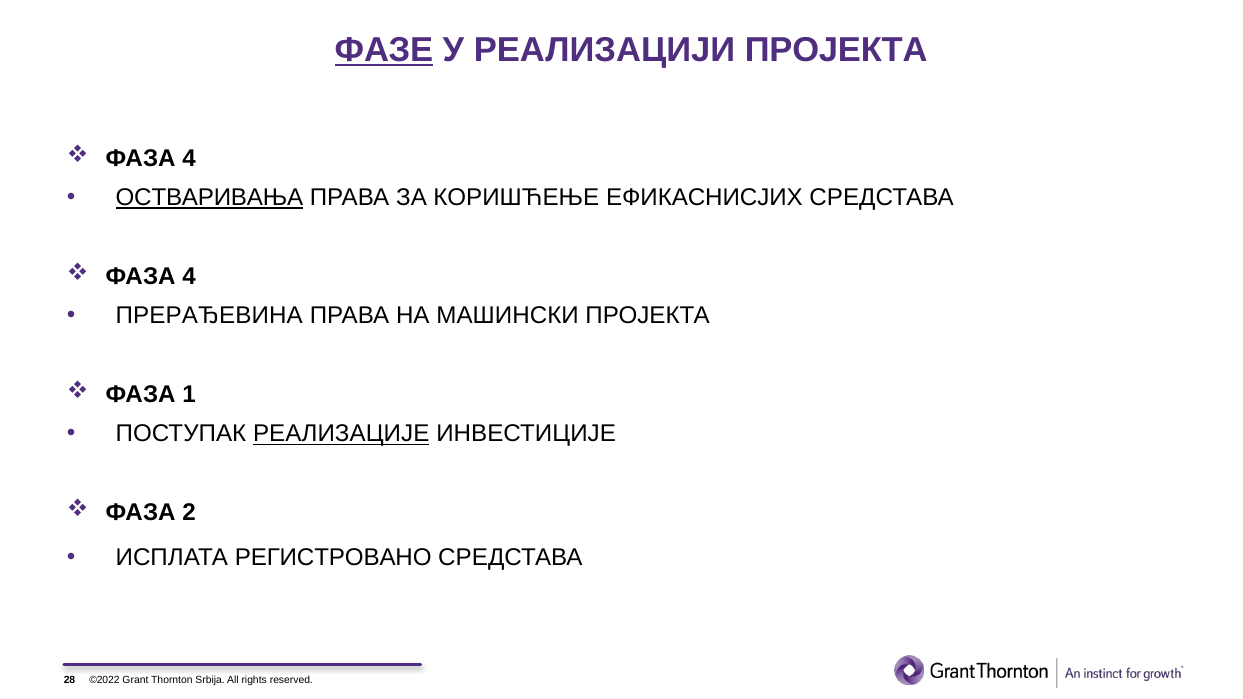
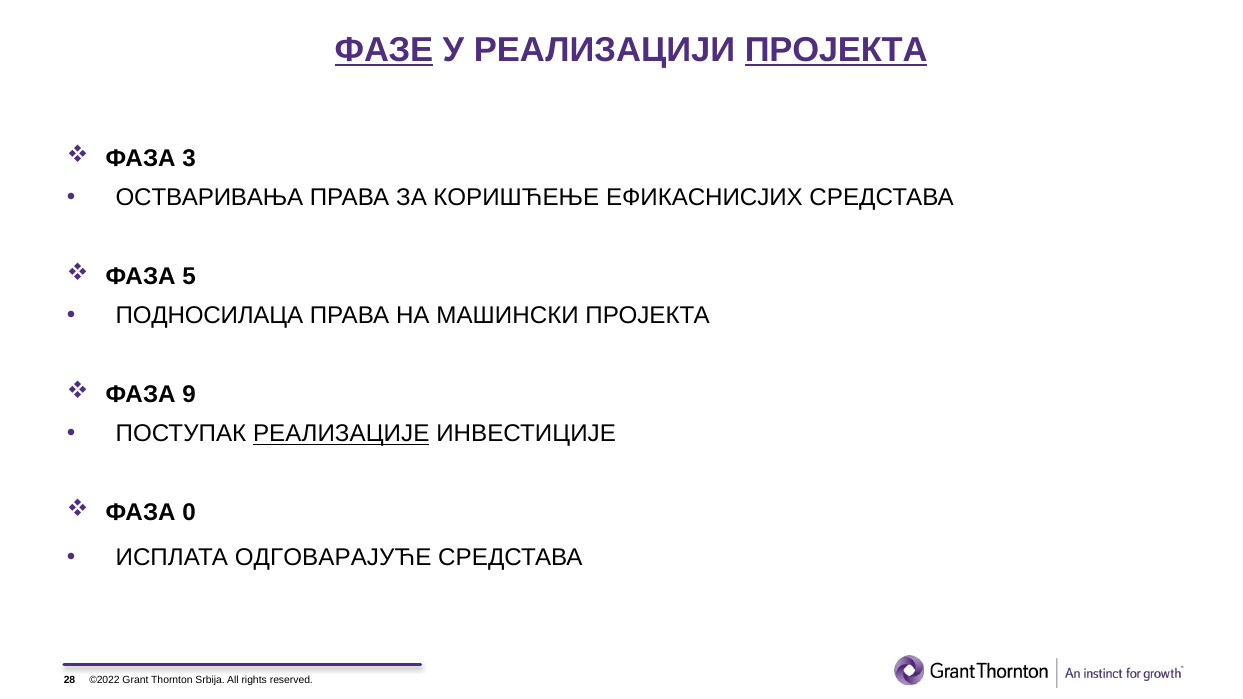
ПРОЈЕКТА at (836, 51) underline: none -> present
4 at (189, 158): 4 -> 3
ОСТВАРИВАЊА underline: present -> none
4 at (189, 276): 4 -> 5
ПРЕРАЂЕВИНА: ПРЕРАЂЕВИНА -> ПОДНОСИЛАЦА
1: 1 -> 9
2: 2 -> 0
РЕГИСТРОВАНО: РЕГИСТРОВАНО -> ОДГОВАРАЈУЋЕ
